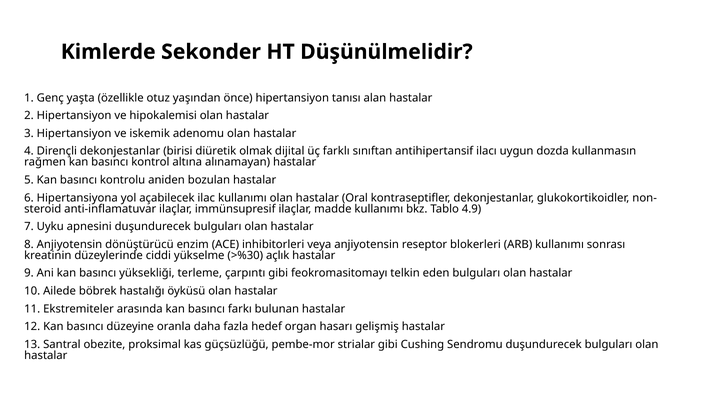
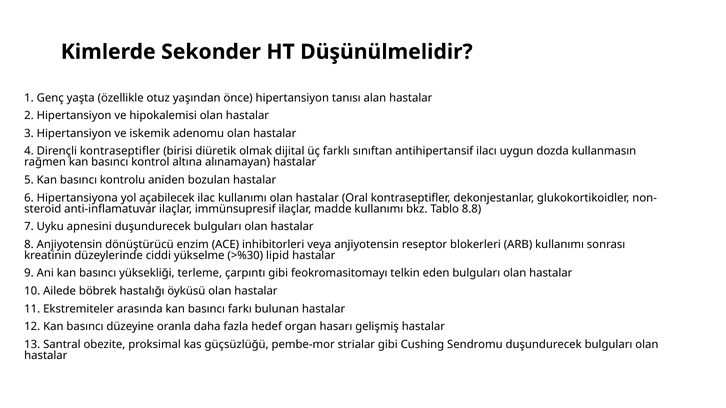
Dirençli dekonjestanlar: dekonjestanlar -> kontraseptifler
4.9: 4.9 -> 8.8
açlık: açlık -> lipid
